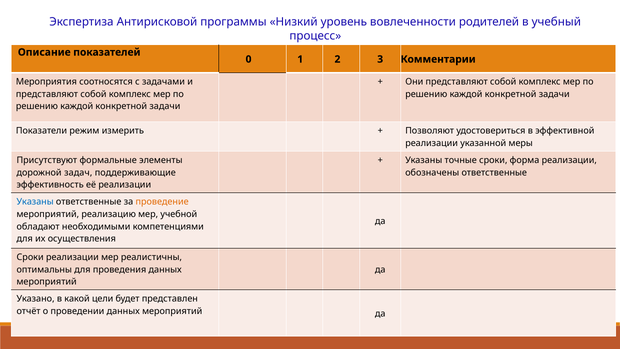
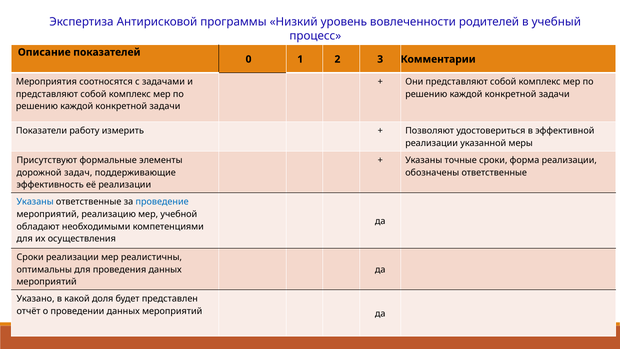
режим: режим -> работу
проведение colour: orange -> blue
цели: цели -> доля
